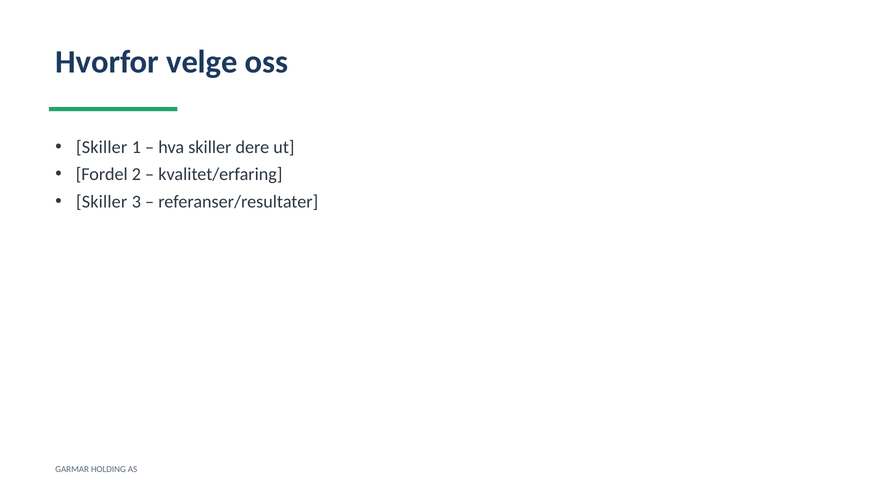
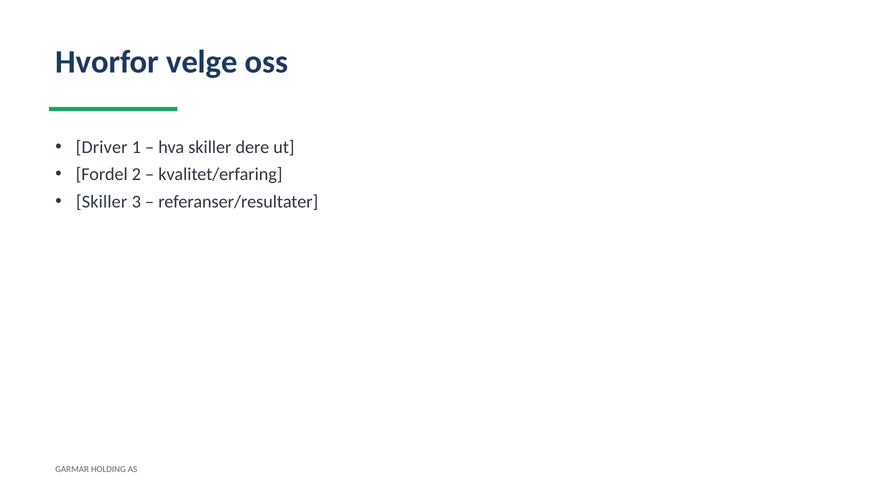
Skiller at (102, 147): Skiller -> Driver
